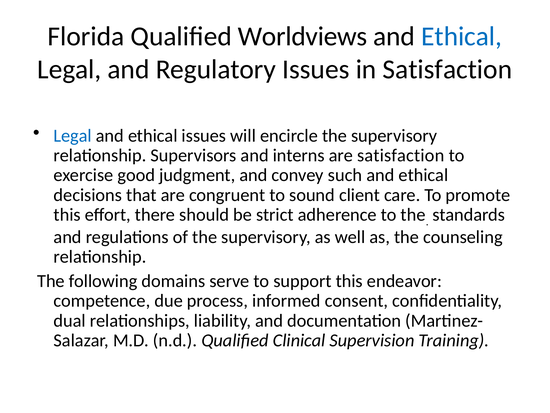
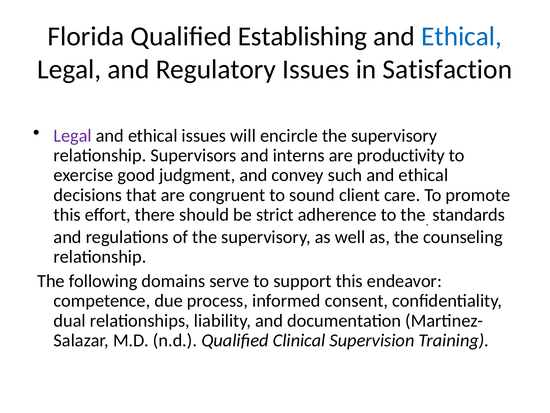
Worldviews: Worldviews -> Establishing
Legal at (73, 135) colour: blue -> purple
are satisfaction: satisfaction -> productivity
